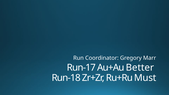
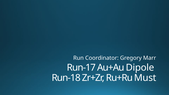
Better: Better -> Dipole
